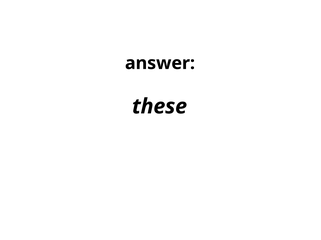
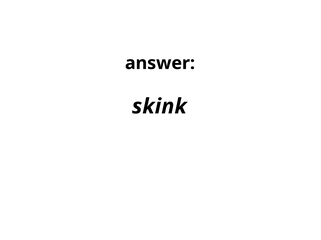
these: these -> skink
